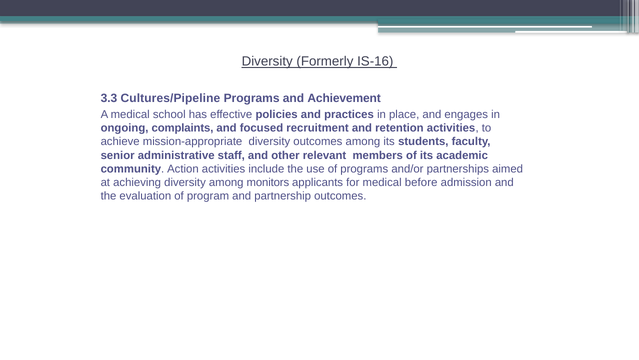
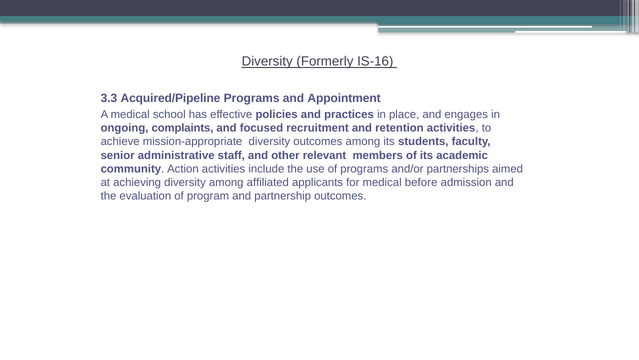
Cultures/Pipeline: Cultures/Pipeline -> Acquired/Pipeline
Achievement: Achievement -> Appointment
monitors: monitors -> affiliated
